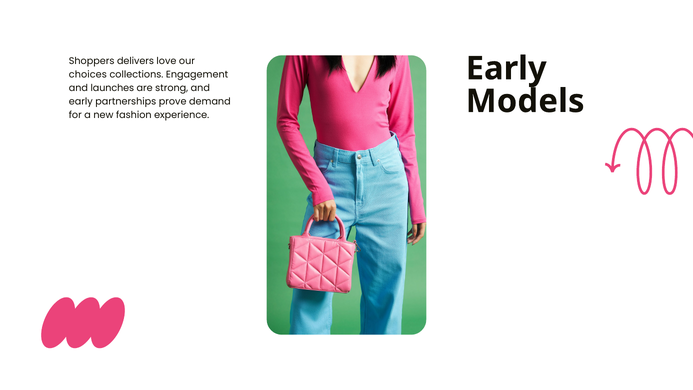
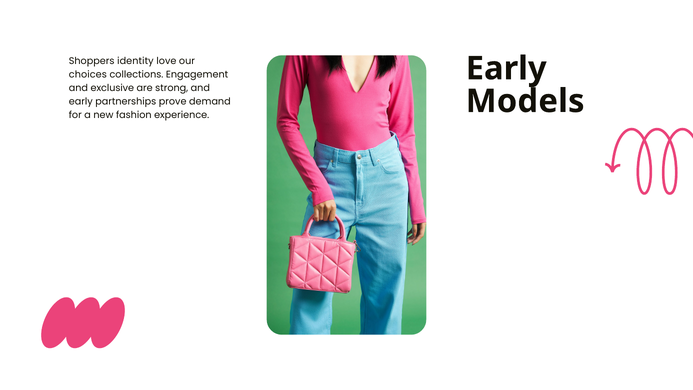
delivers: delivers -> identity
launches: launches -> exclusive
